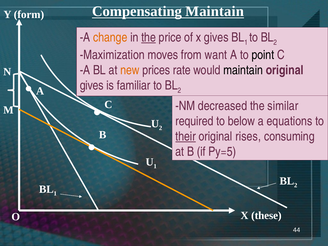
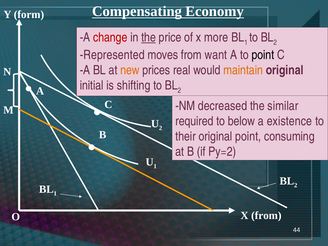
Compensating Maintain: Maintain -> Economy
change colour: orange -> red
x gives: gives -> more
Maximization: Maximization -> Represented
rate: rate -> real
maintain at (243, 70) colour: black -> orange
gives at (92, 86): gives -> initial
familiar: familiar -> shifting
equations: equations -> existence
their underline: present -> none
original rises: rises -> point
Py=5: Py=5 -> Py=2
X these: these -> from
